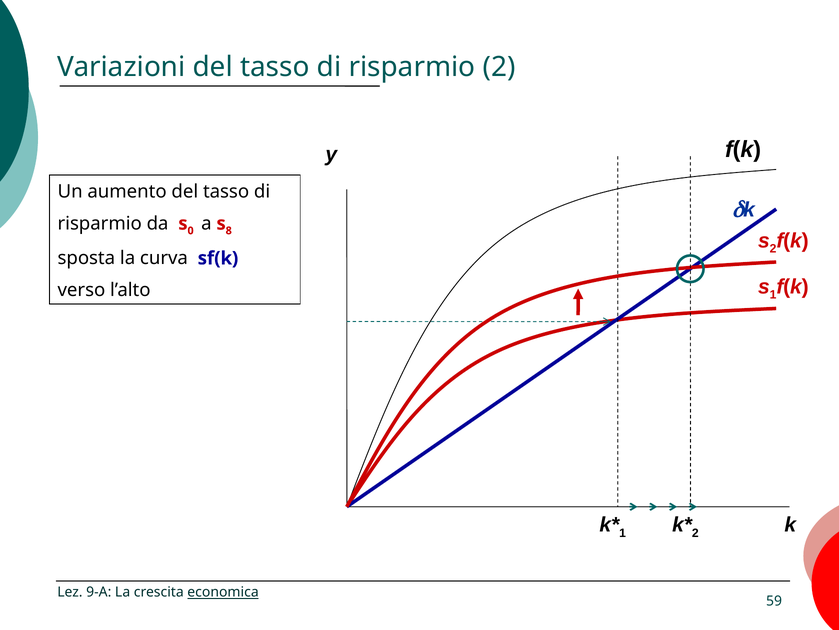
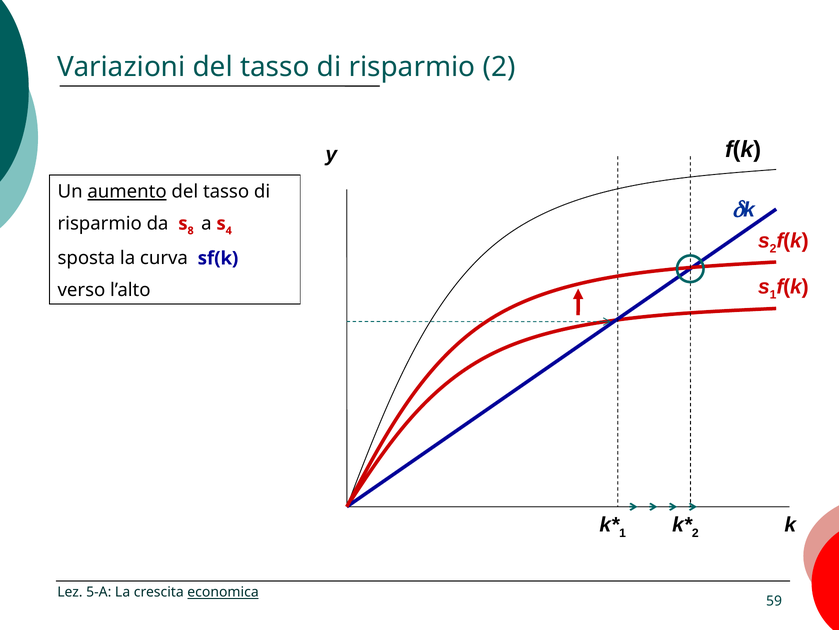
aumento underline: none -> present
0: 0 -> 8
8: 8 -> 4
9-A: 9-A -> 5-A
